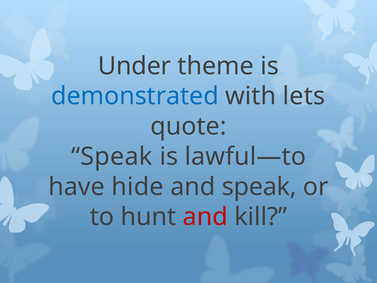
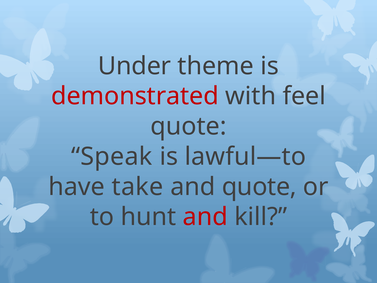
demonstrated colour: blue -> red
lets: lets -> feel
hide: hide -> take
and speak: speak -> quote
